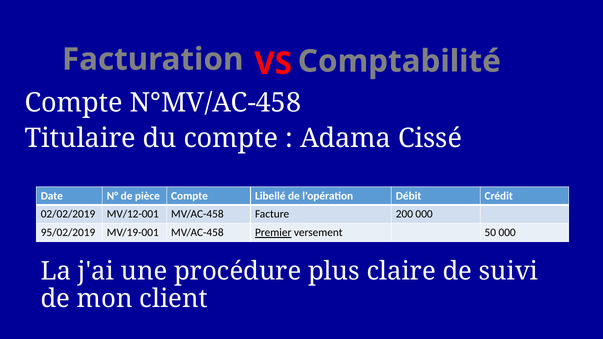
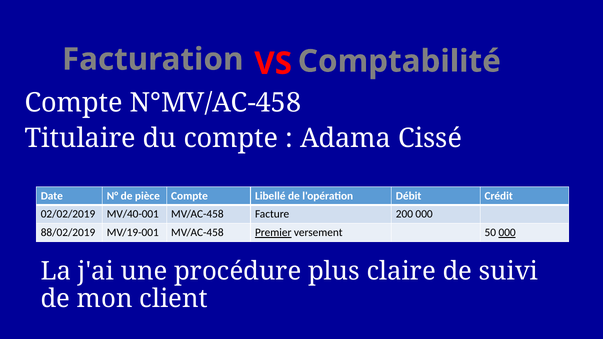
MV/12-001: MV/12-001 -> MV/40-001
95/02/2019: 95/02/2019 -> 88/02/2019
000 at (507, 233) underline: none -> present
